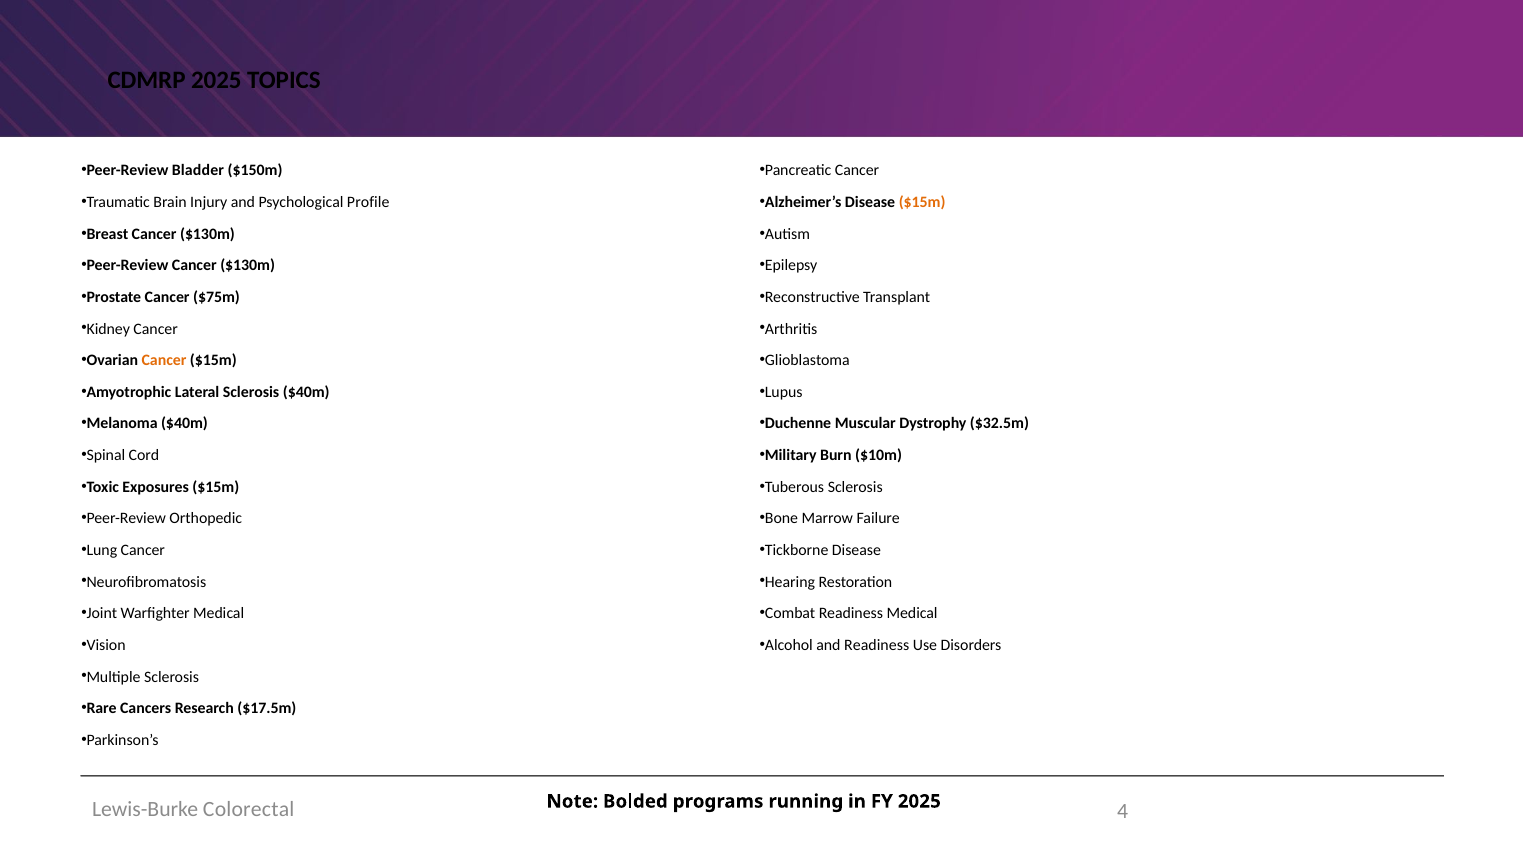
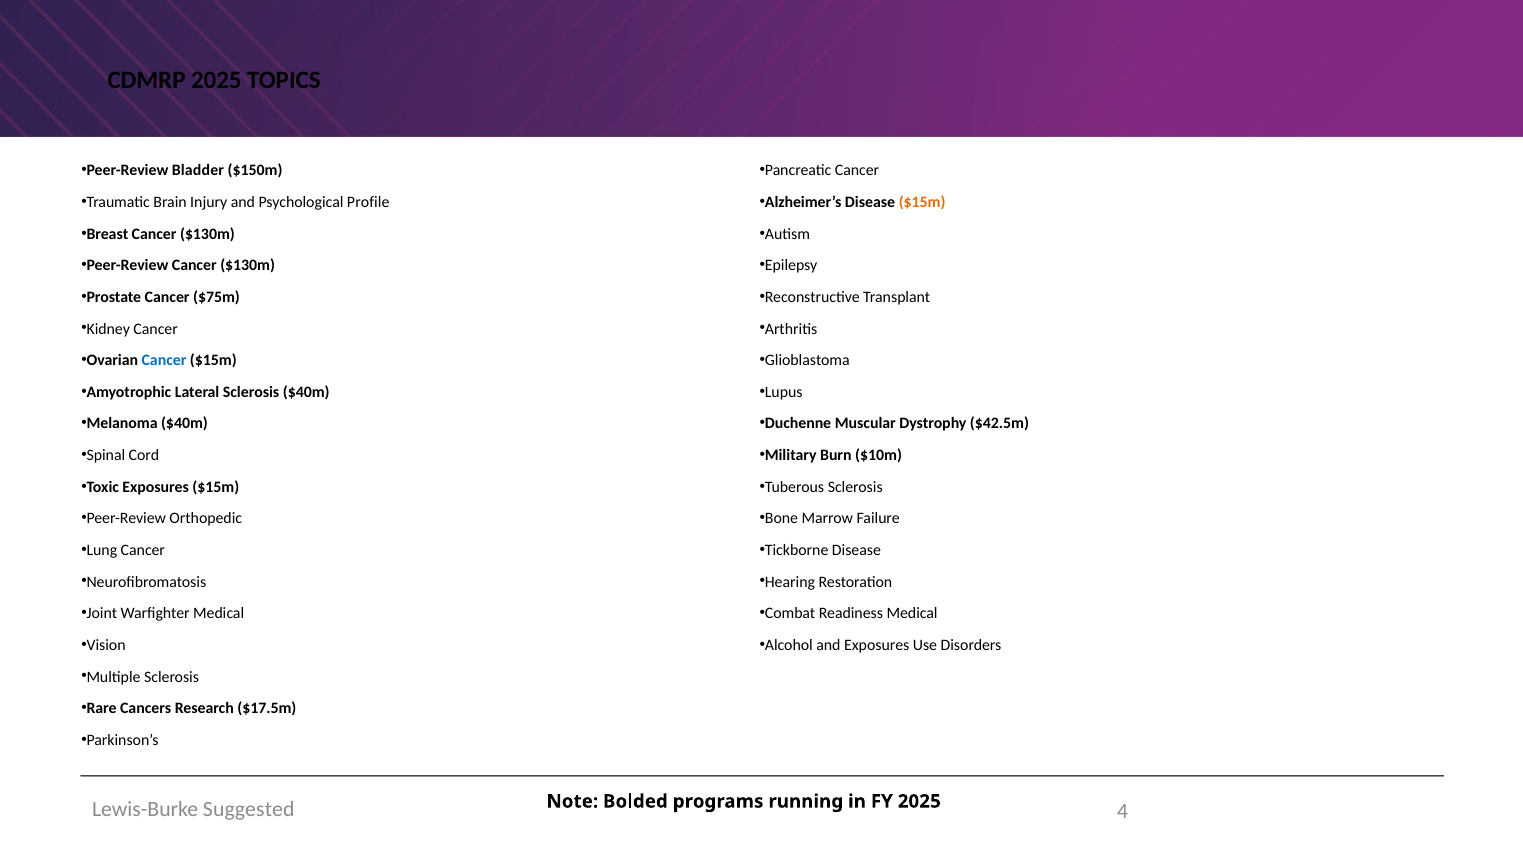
Cancer at (164, 360) colour: orange -> blue
$32.5m: $32.5m -> $42.5m
and Readiness: Readiness -> Exposures
Colorectal: Colorectal -> Suggested
